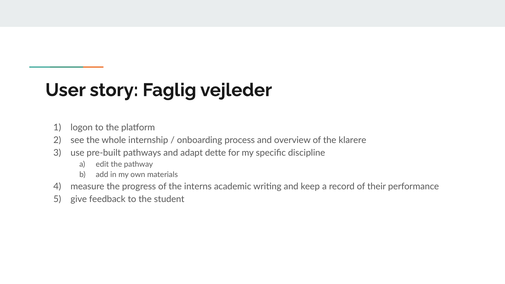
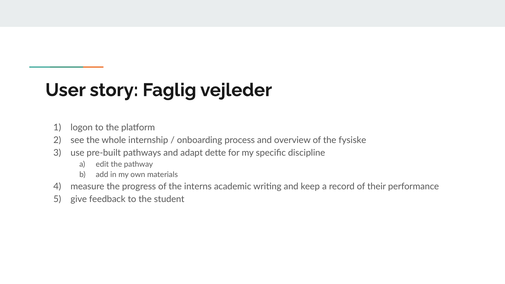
klarere: klarere -> fysiske
